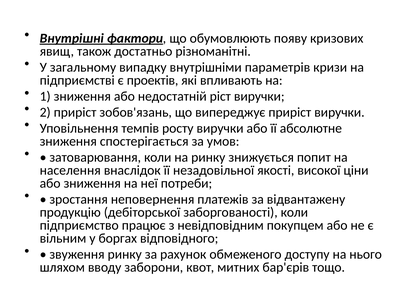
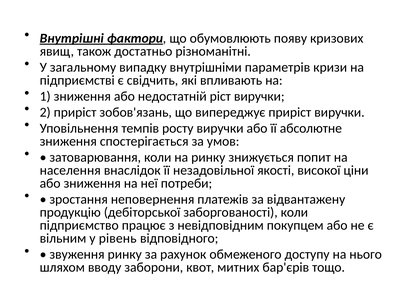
проектів: проектів -> свідчить
боргах: боргах -> рівень
